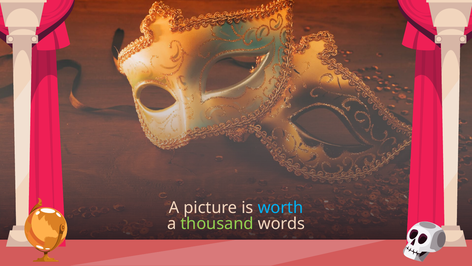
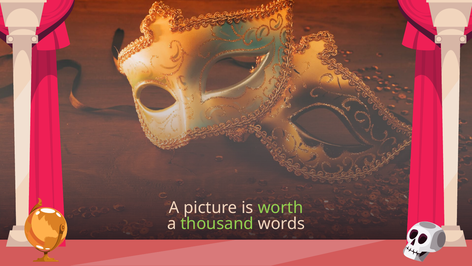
worth colour: light blue -> light green
